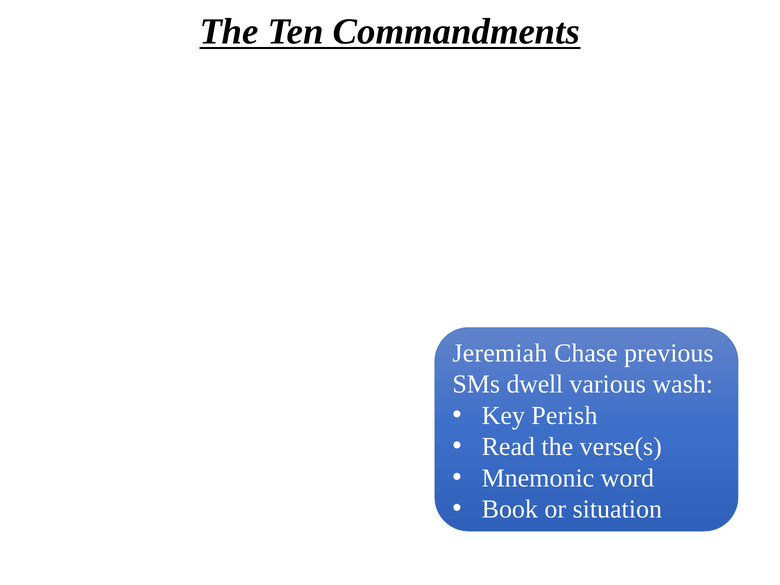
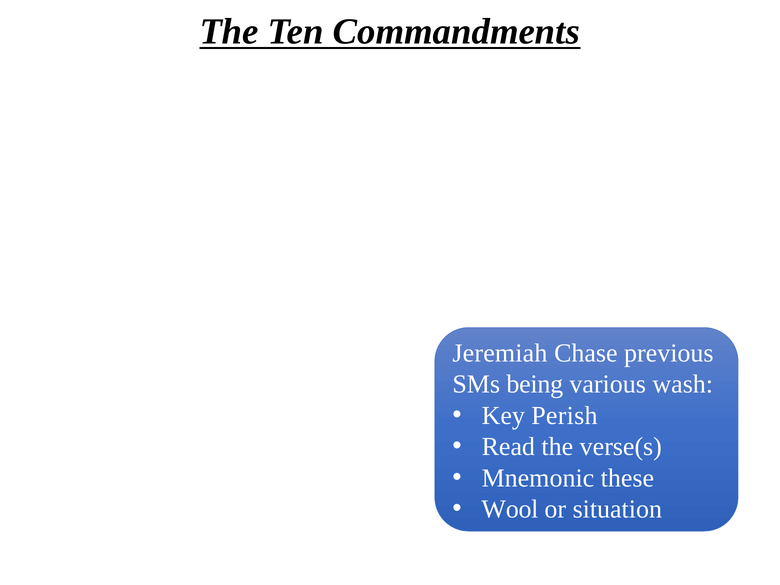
dwell: dwell -> being
word: word -> these
Book: Book -> Wool
